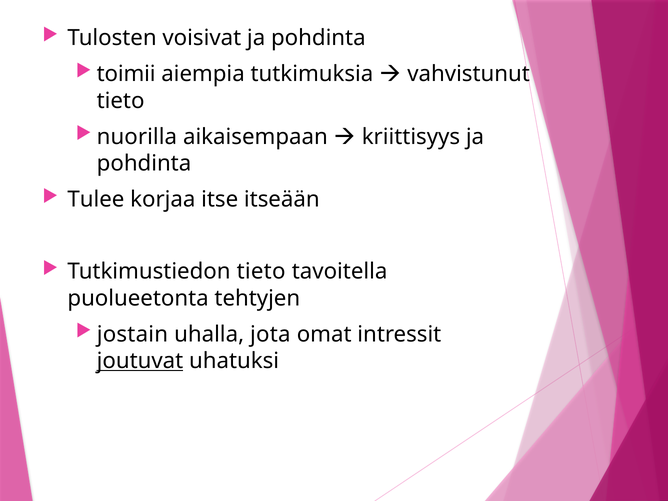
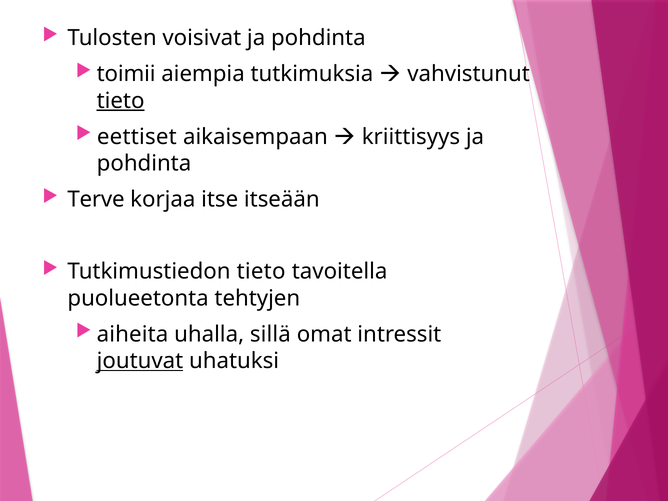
tieto at (121, 101) underline: none -> present
nuorilla: nuorilla -> eettiset
Tulee: Tulee -> Terve
jostain: jostain -> aiheita
jota: jota -> sillä
